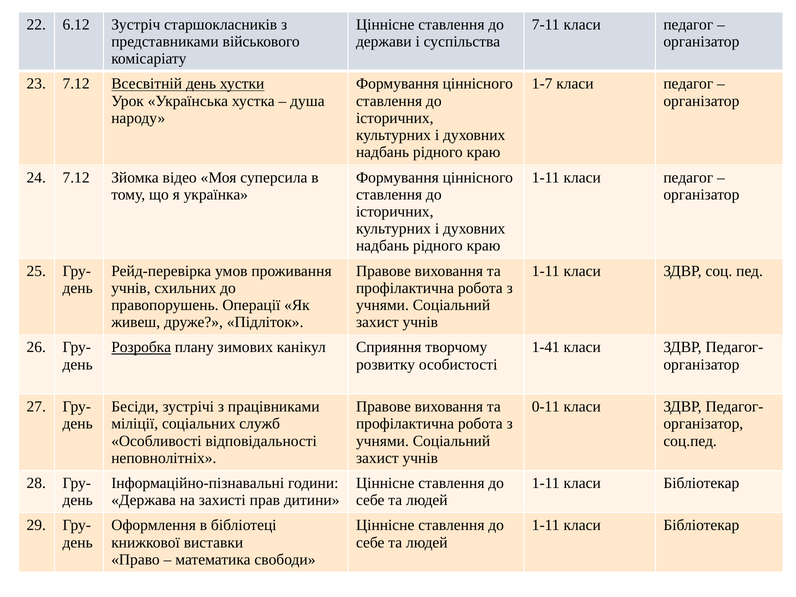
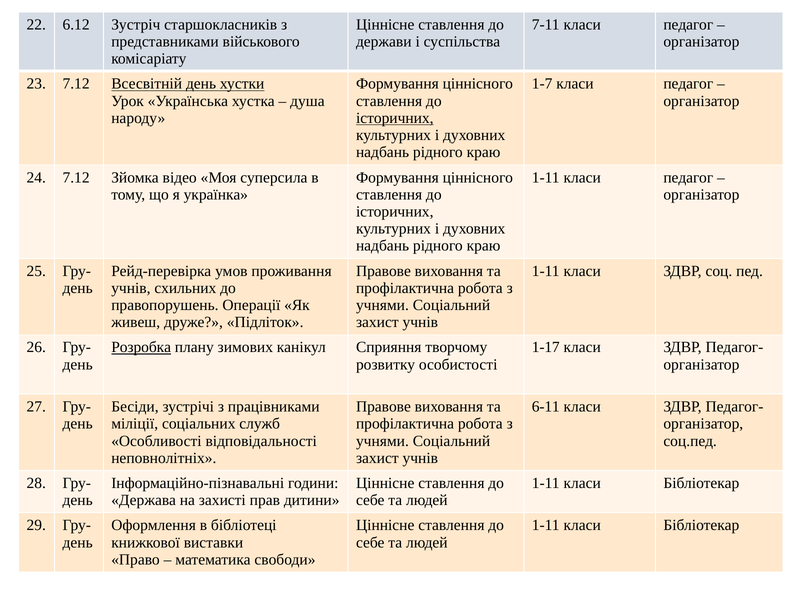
історичних at (395, 118) underline: none -> present
1-41: 1-41 -> 1-17
0-11: 0-11 -> 6-11
